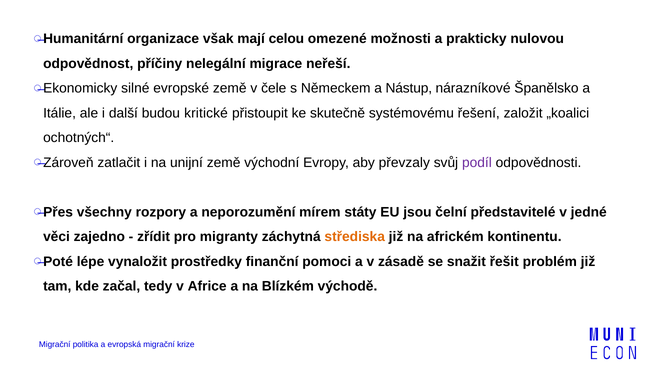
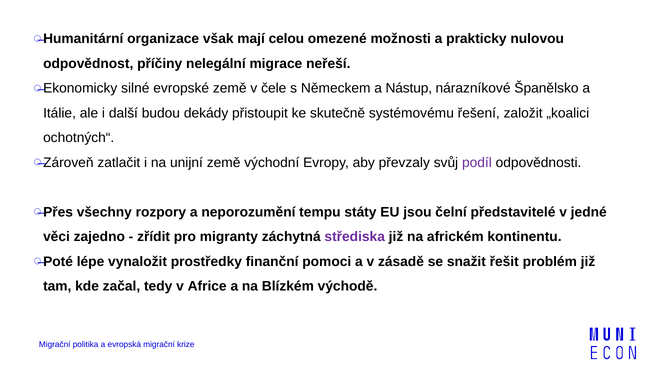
kritické: kritické -> dekády
mírem: mírem -> tempu
střediska colour: orange -> purple
